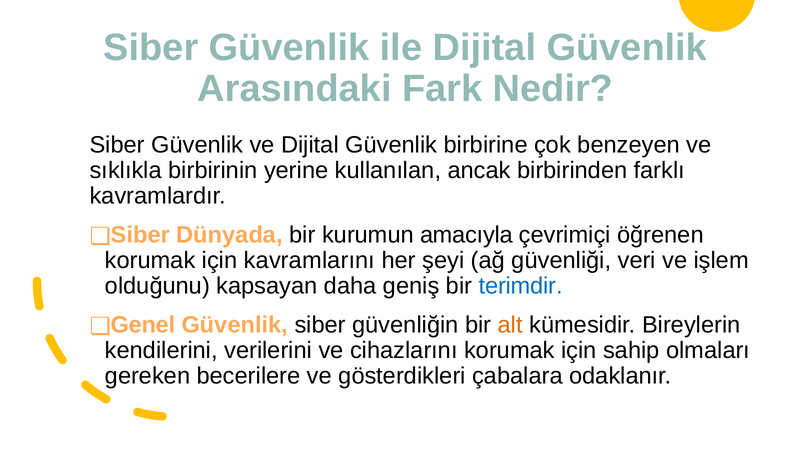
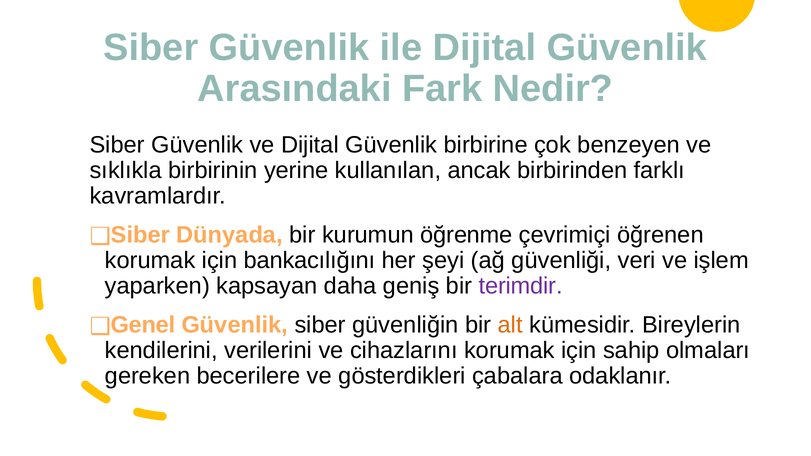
amacıyla: amacıyla -> öğrenme
kavramlarını: kavramlarını -> bankacılığını
olduğunu: olduğunu -> yaparken
terimdir colour: blue -> purple
